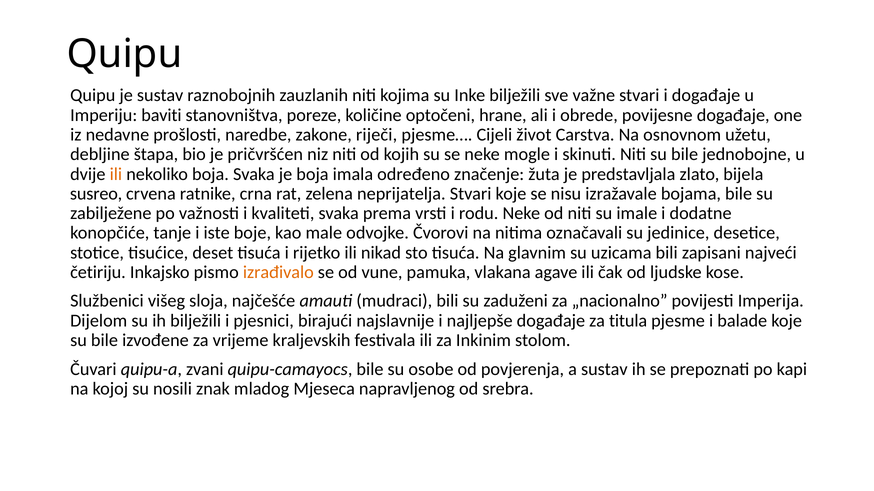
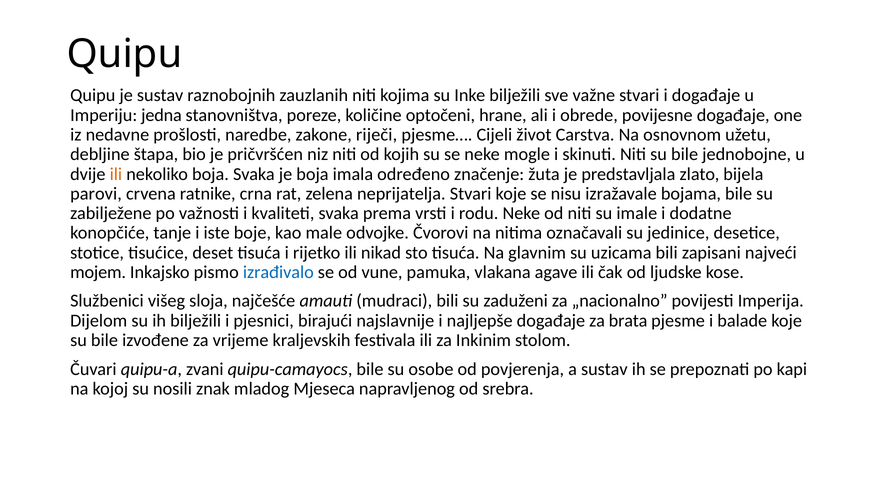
baviti: baviti -> jedna
susreo: susreo -> parovi
četiriju: četiriju -> mojem
izrađivalo colour: orange -> blue
titula: titula -> brata
